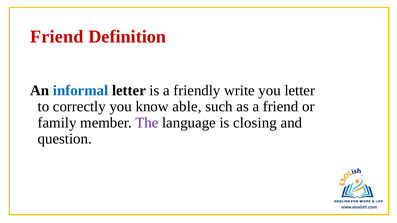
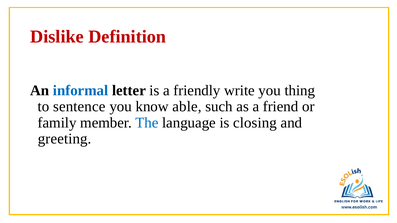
Friend at (57, 37): Friend -> Dislike
you letter: letter -> thing
correctly: correctly -> sentence
The colour: purple -> blue
question: question -> greeting
